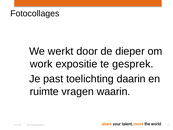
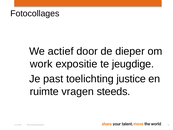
werkt: werkt -> actief
gesprek: gesprek -> jeugdige
daarin: daarin -> justice
waarin: waarin -> steeds
